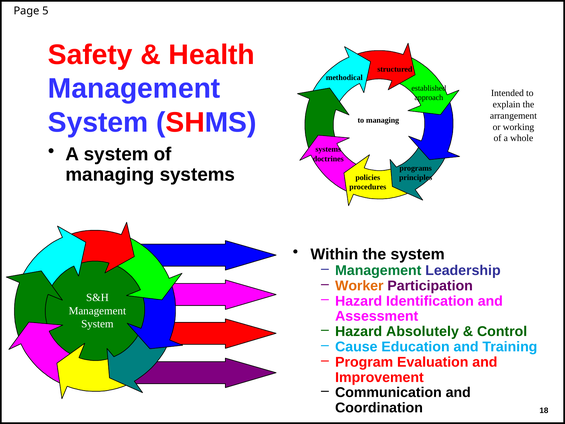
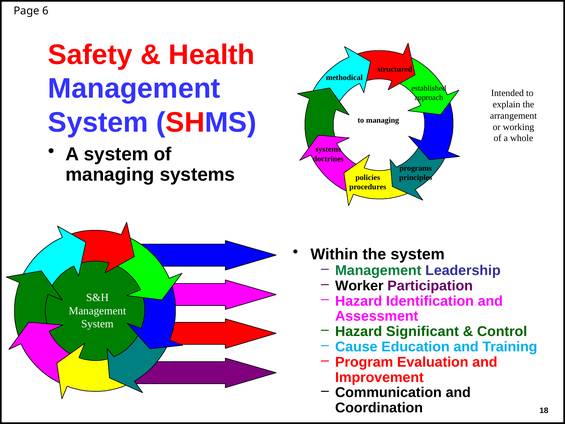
5: 5 -> 6
Worker colour: orange -> black
Absolutely: Absolutely -> Significant
